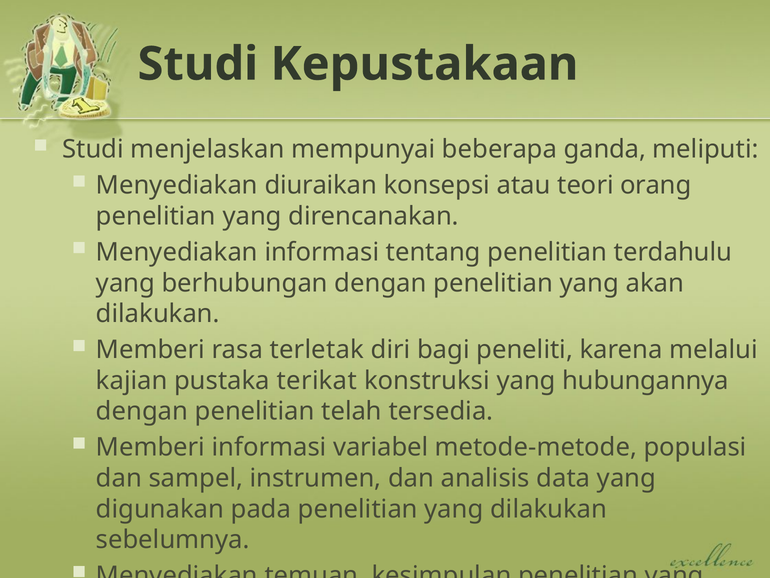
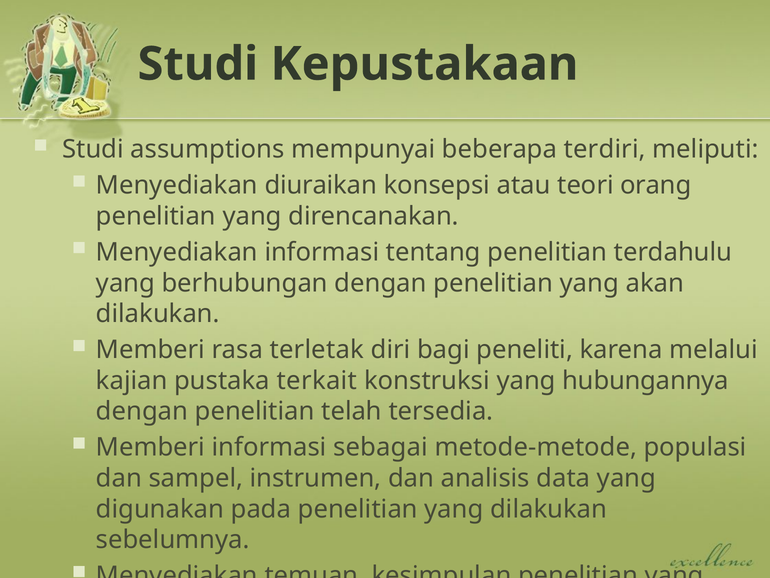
menjelaskan: menjelaskan -> assumptions
ganda: ganda -> terdiri
terikat: terikat -> terkait
variabel: variabel -> sebagai
